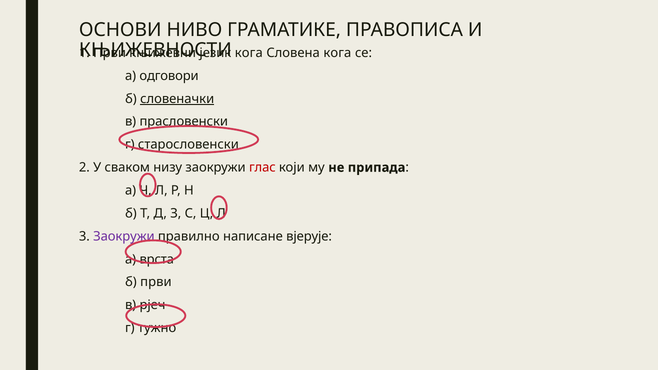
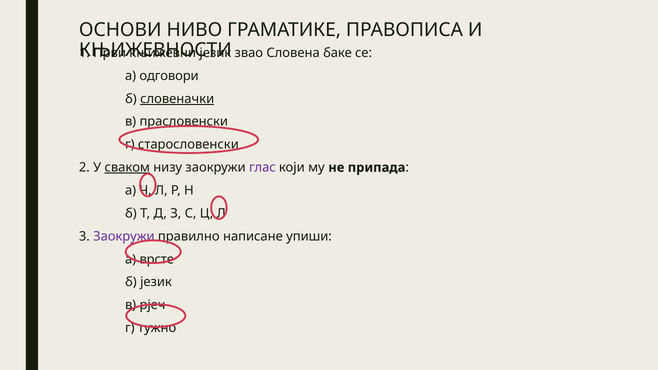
кога at (249, 53): кога -> звао
Словена кога: кога -> баке
сваком underline: none -> present
глас colour: red -> purple
вјерује: вјерује -> упиши
врста: врста -> врсте
б први: први -> језик
